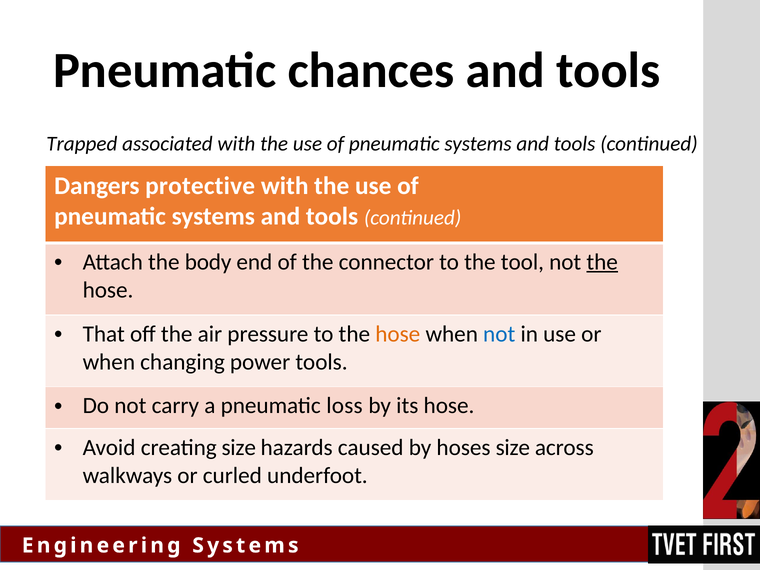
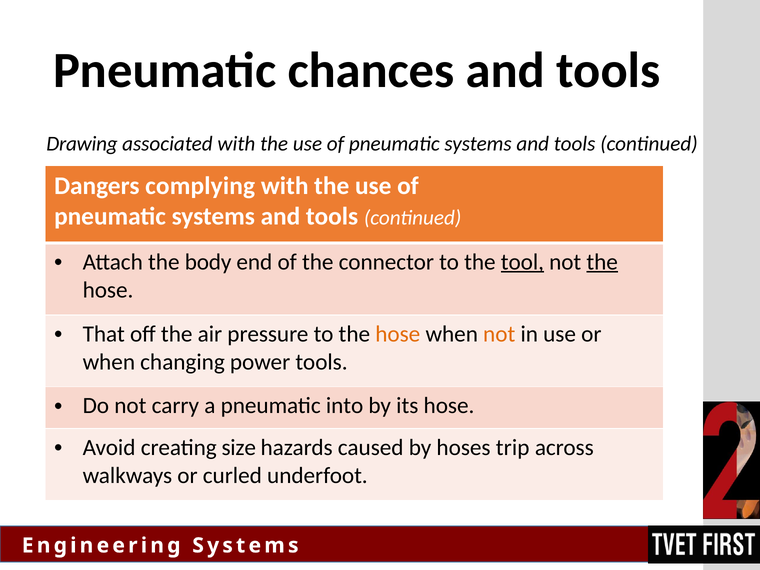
Trapped: Trapped -> Drawing
protective: protective -> complying
tool underline: none -> present
not at (499, 334) colour: blue -> orange
loss: loss -> into
hoses size: size -> trip
